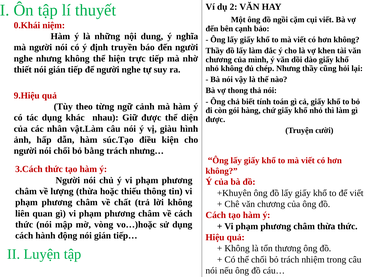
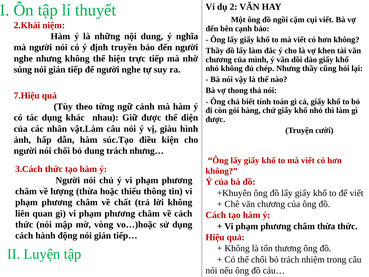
0.Khái: 0.Khái -> 2.Khái
thiết: thiết -> súng
9.Hiệu: 9.Hiệu -> 7.Hiệu
bỏ bằng: bằng -> dung
